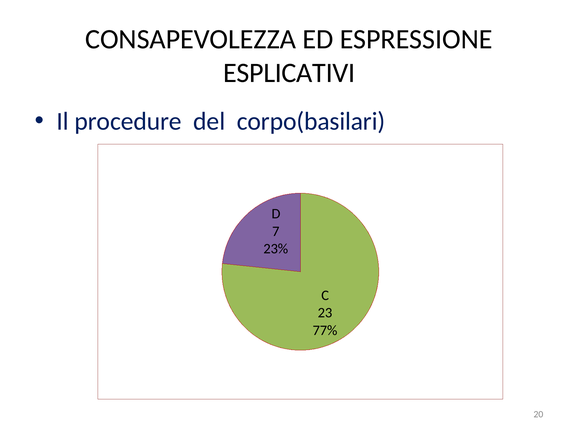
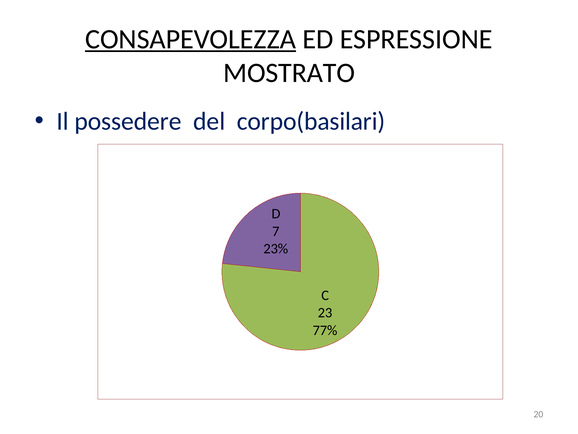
CONSAPEVOLEZZA underline: none -> present
ESPLICATIVI: ESPLICATIVI -> MOSTRATO
procedure: procedure -> possedere
